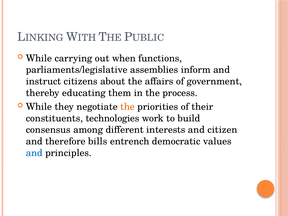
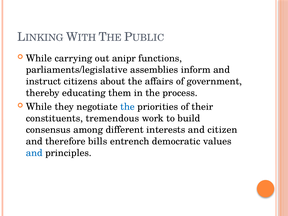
when: when -> anipr
the at (128, 107) colour: orange -> blue
technologies: technologies -> tremendous
